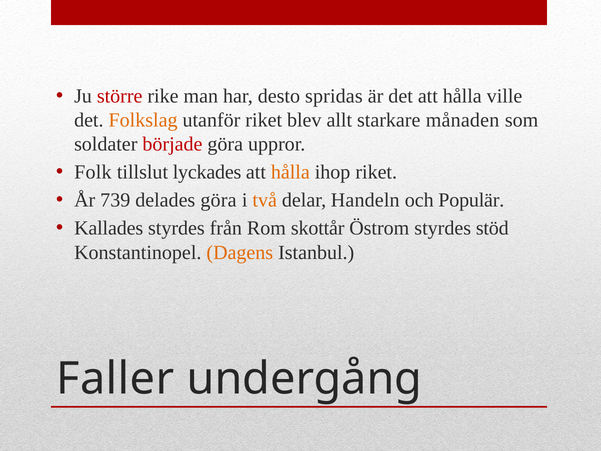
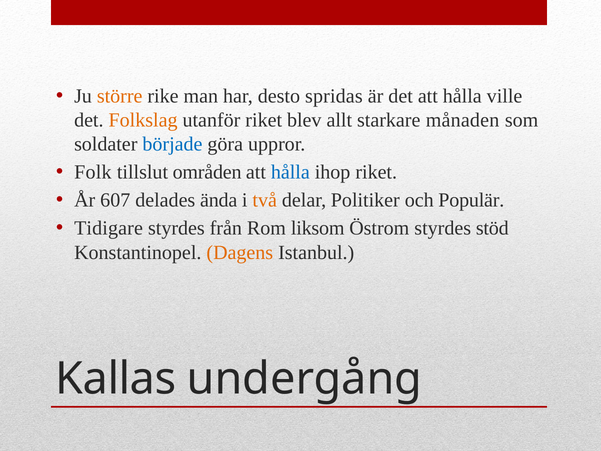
större colour: red -> orange
började colour: red -> blue
lyckades: lyckades -> områden
hålla at (290, 172) colour: orange -> blue
739: 739 -> 607
delades göra: göra -> ända
Handeln: Handeln -> Politiker
Kallades: Kallades -> Tidigare
skottår: skottår -> liksom
Faller: Faller -> Kallas
